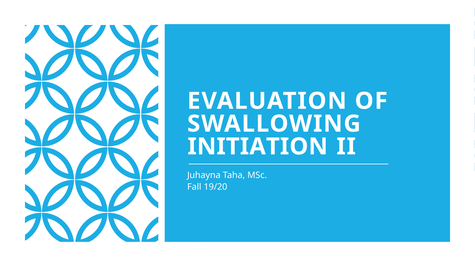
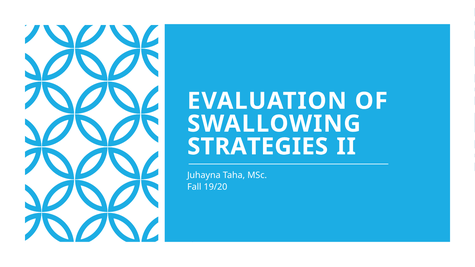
INITIATION: INITIATION -> STRATEGIES
